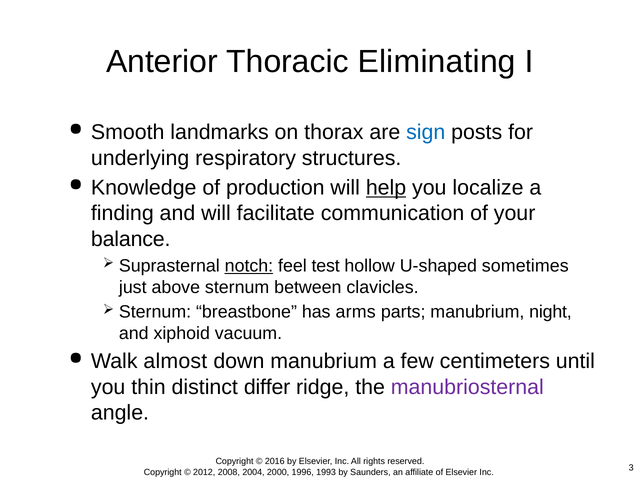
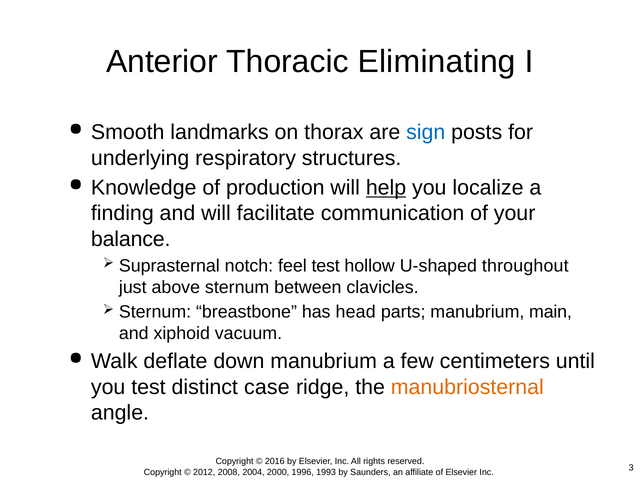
notch underline: present -> none
sometimes: sometimes -> throughout
arms: arms -> head
night: night -> main
almost: almost -> deflate
you thin: thin -> test
differ: differ -> case
manubriosternal colour: purple -> orange
